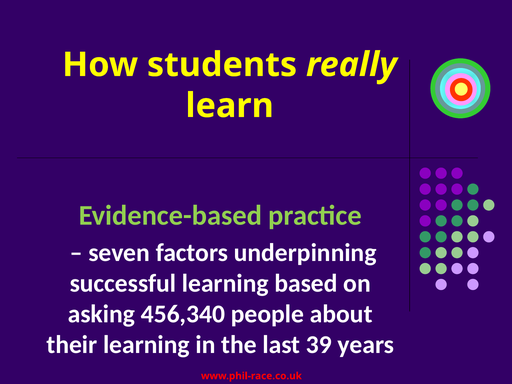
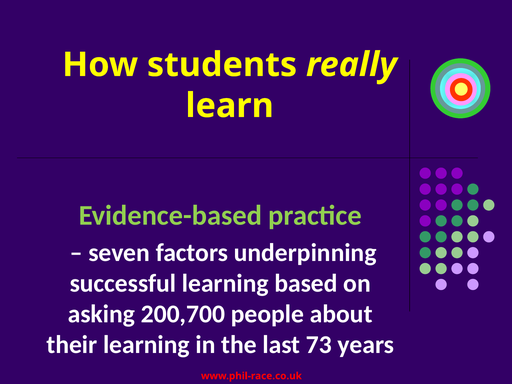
456,340: 456,340 -> 200,700
39: 39 -> 73
